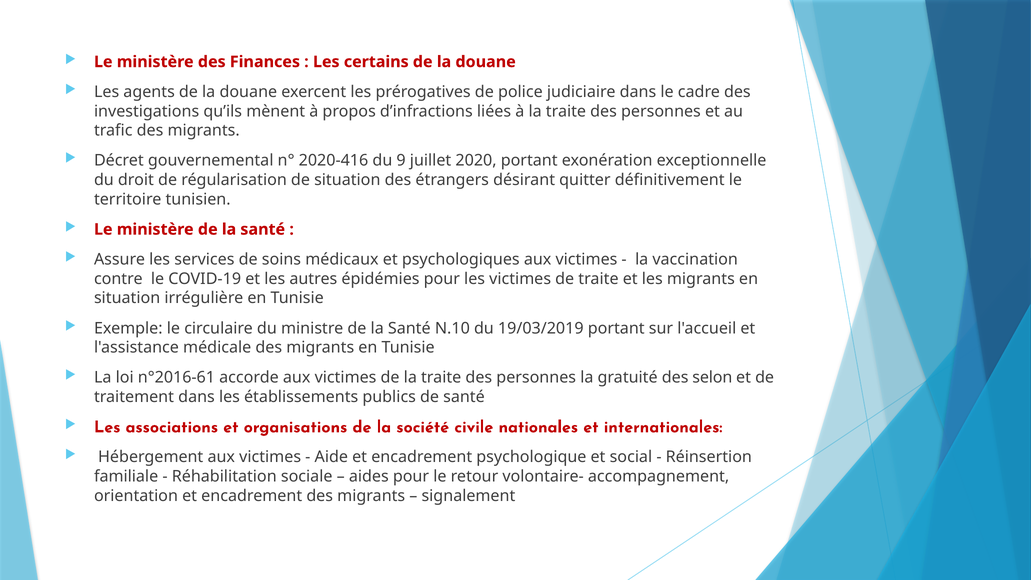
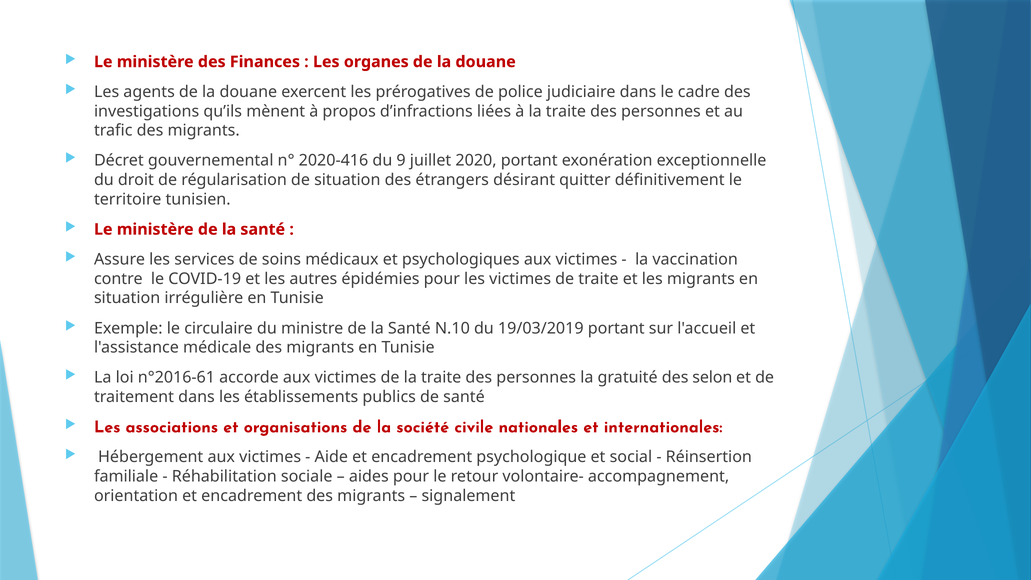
certains: certains -> organes
